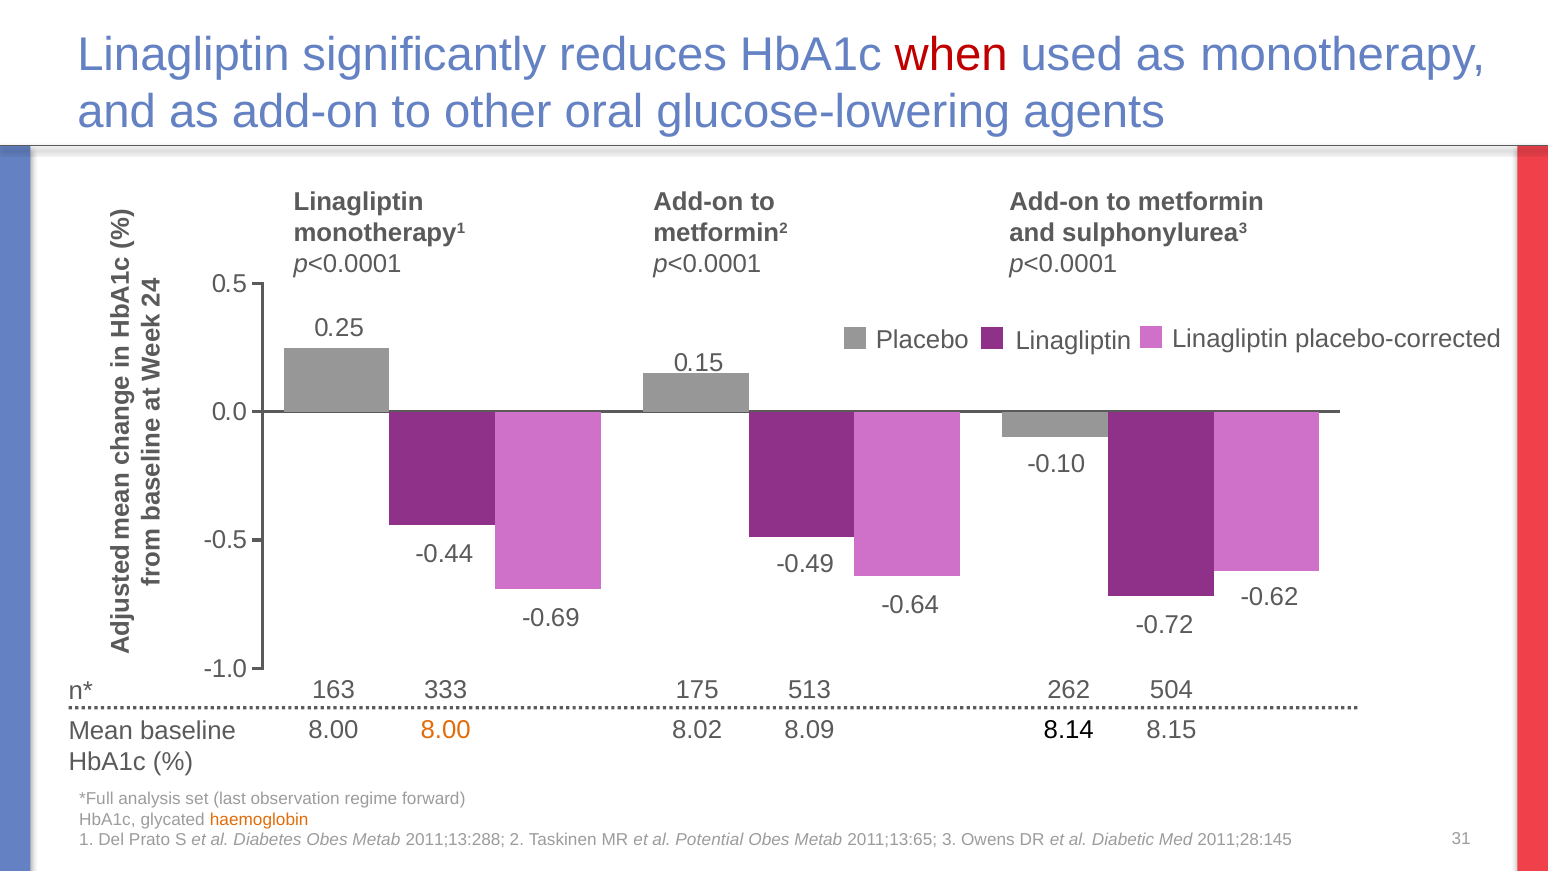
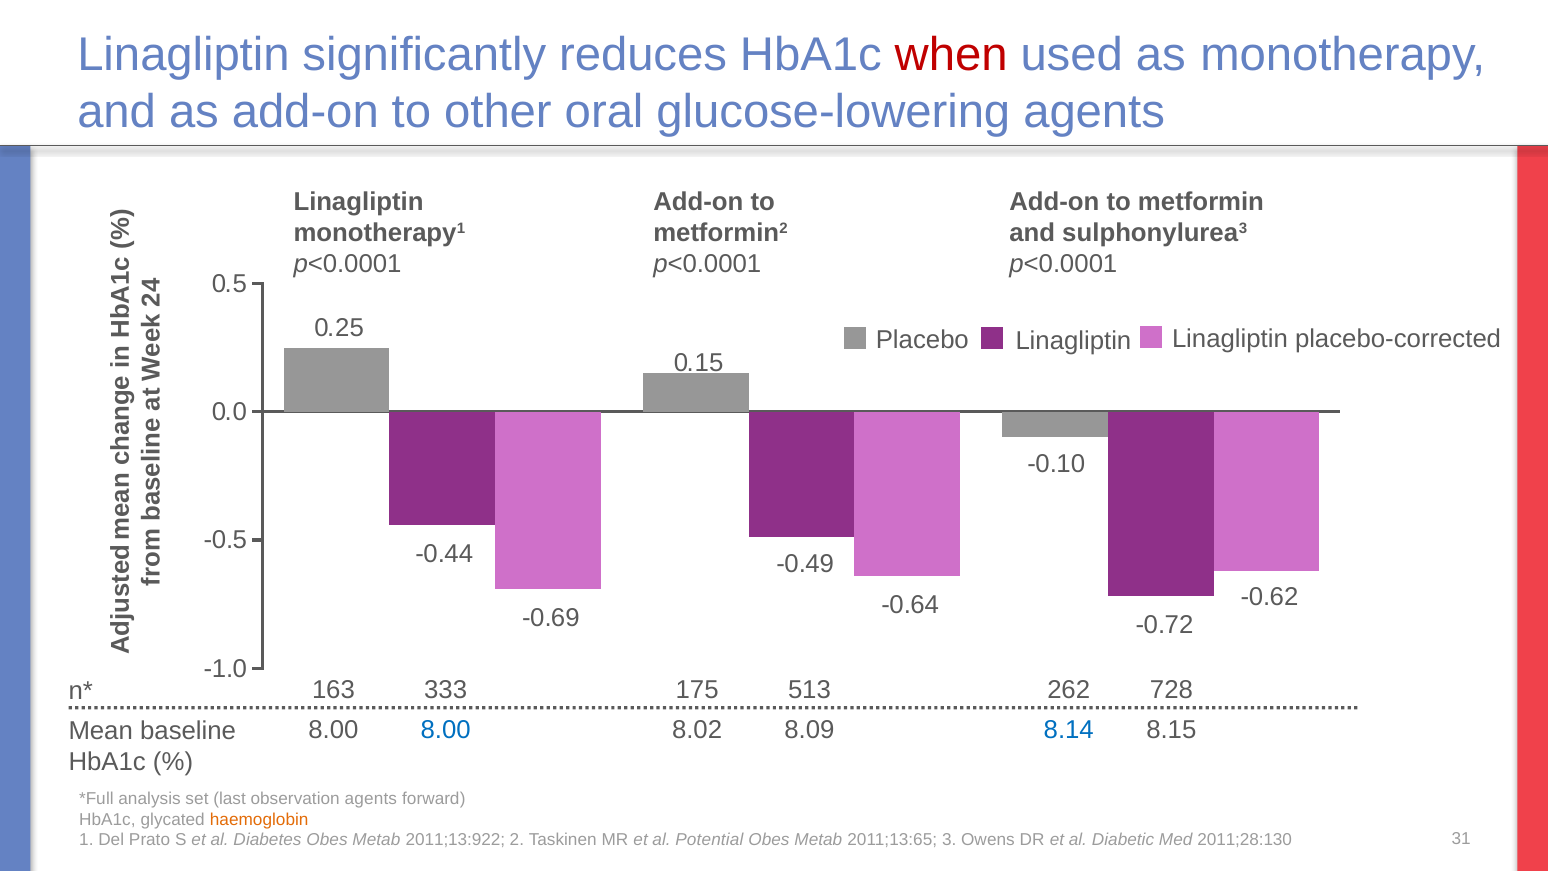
504: 504 -> 728
8.00 at (446, 729) colour: orange -> blue
8.14 colour: black -> blue
observation regime: regime -> agents
2011;13:288: 2011;13:288 -> 2011;13:922
2011;28:145: 2011;28:145 -> 2011;28:130
